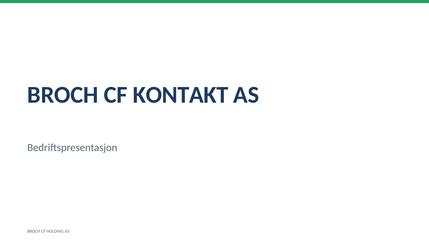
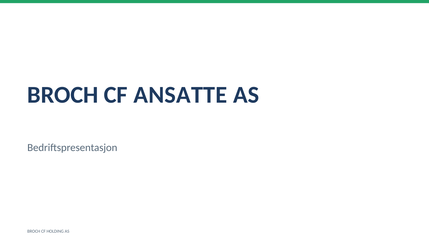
KONTAKT: KONTAKT -> ANSATTE
